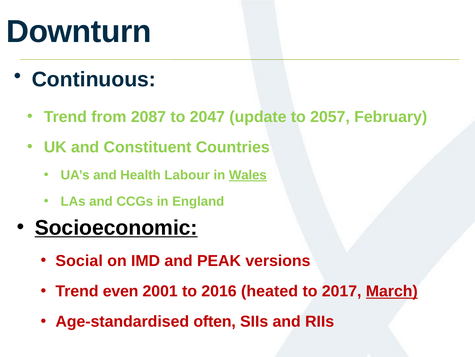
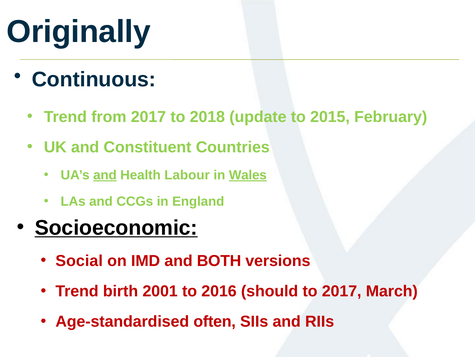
Downturn: Downturn -> Originally
from 2087: 2087 -> 2017
2047: 2047 -> 2018
2057: 2057 -> 2015
and at (105, 175) underline: none -> present
PEAK: PEAK -> BOTH
even: even -> birth
heated: heated -> should
March underline: present -> none
